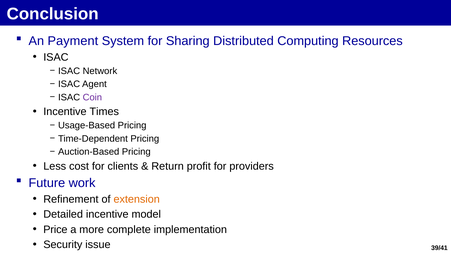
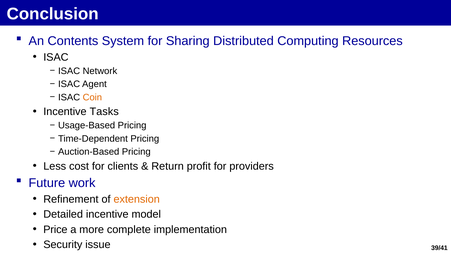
Payment: Payment -> Contents
Coin colour: purple -> orange
Times: Times -> Tasks
